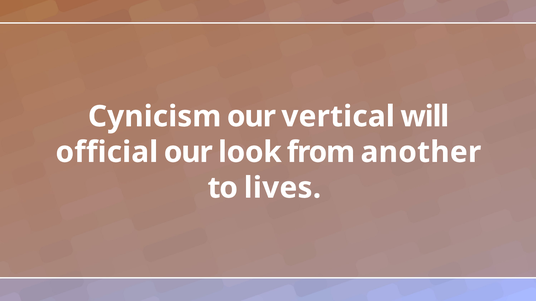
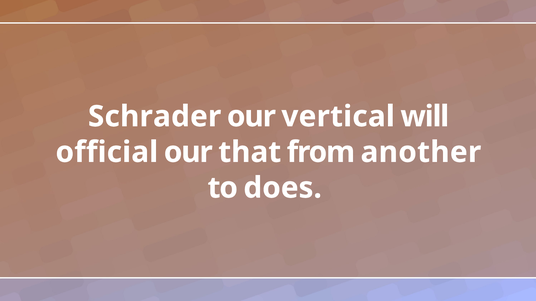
Cynicism: Cynicism -> Schrader
look: look -> that
lives: lives -> does
